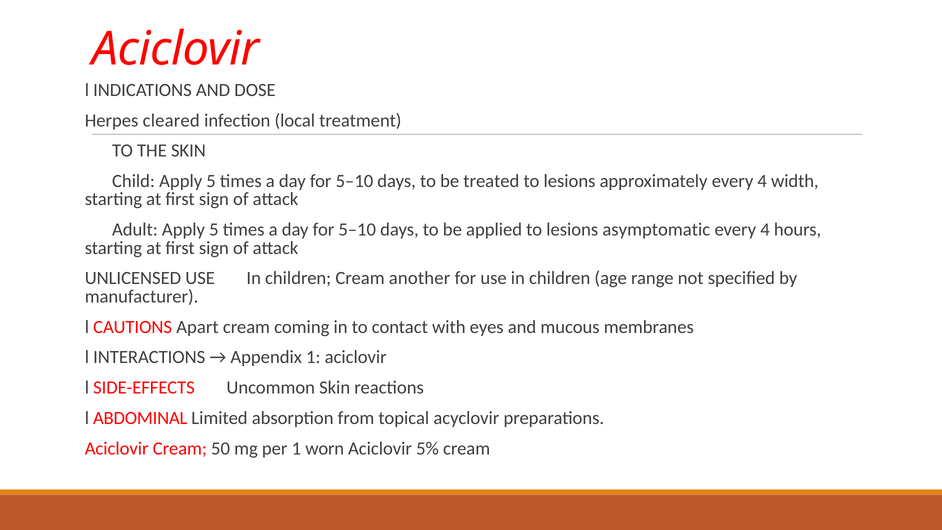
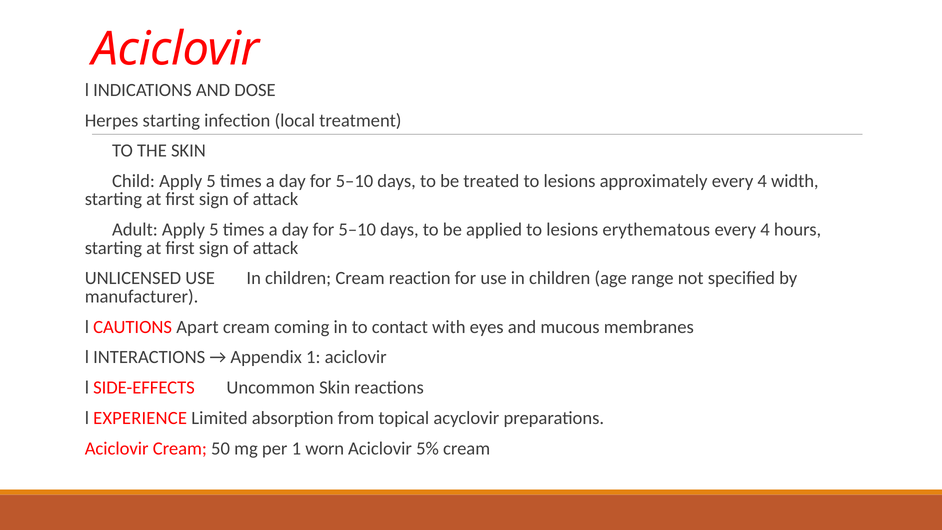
Herpes cleared: cleared -> starting
asymptomatic: asymptomatic -> erythematous
another: another -> reaction
ABDOMINAL: ABDOMINAL -> EXPERIENCE
